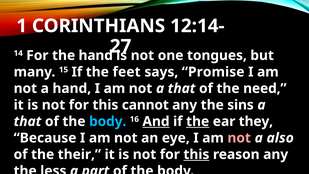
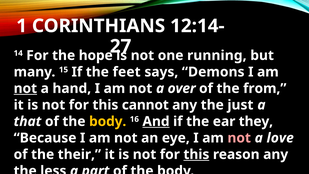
the hand: hand -> hope
tongues: tongues -> running
Promise: Promise -> Demons
not at (25, 88) underline: none -> present
not a that: that -> over
need: need -> from
sins: sins -> just
body at (108, 121) colour: light blue -> yellow
the at (198, 121) underline: present -> none
also: also -> love
